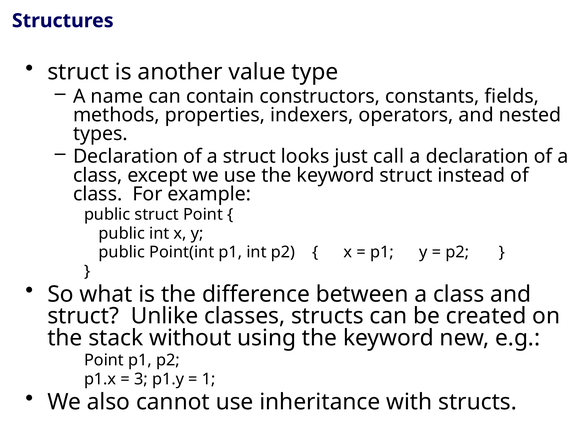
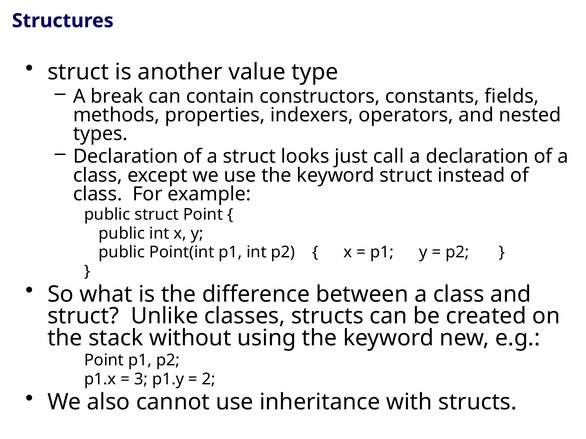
name: name -> break
1: 1 -> 2
